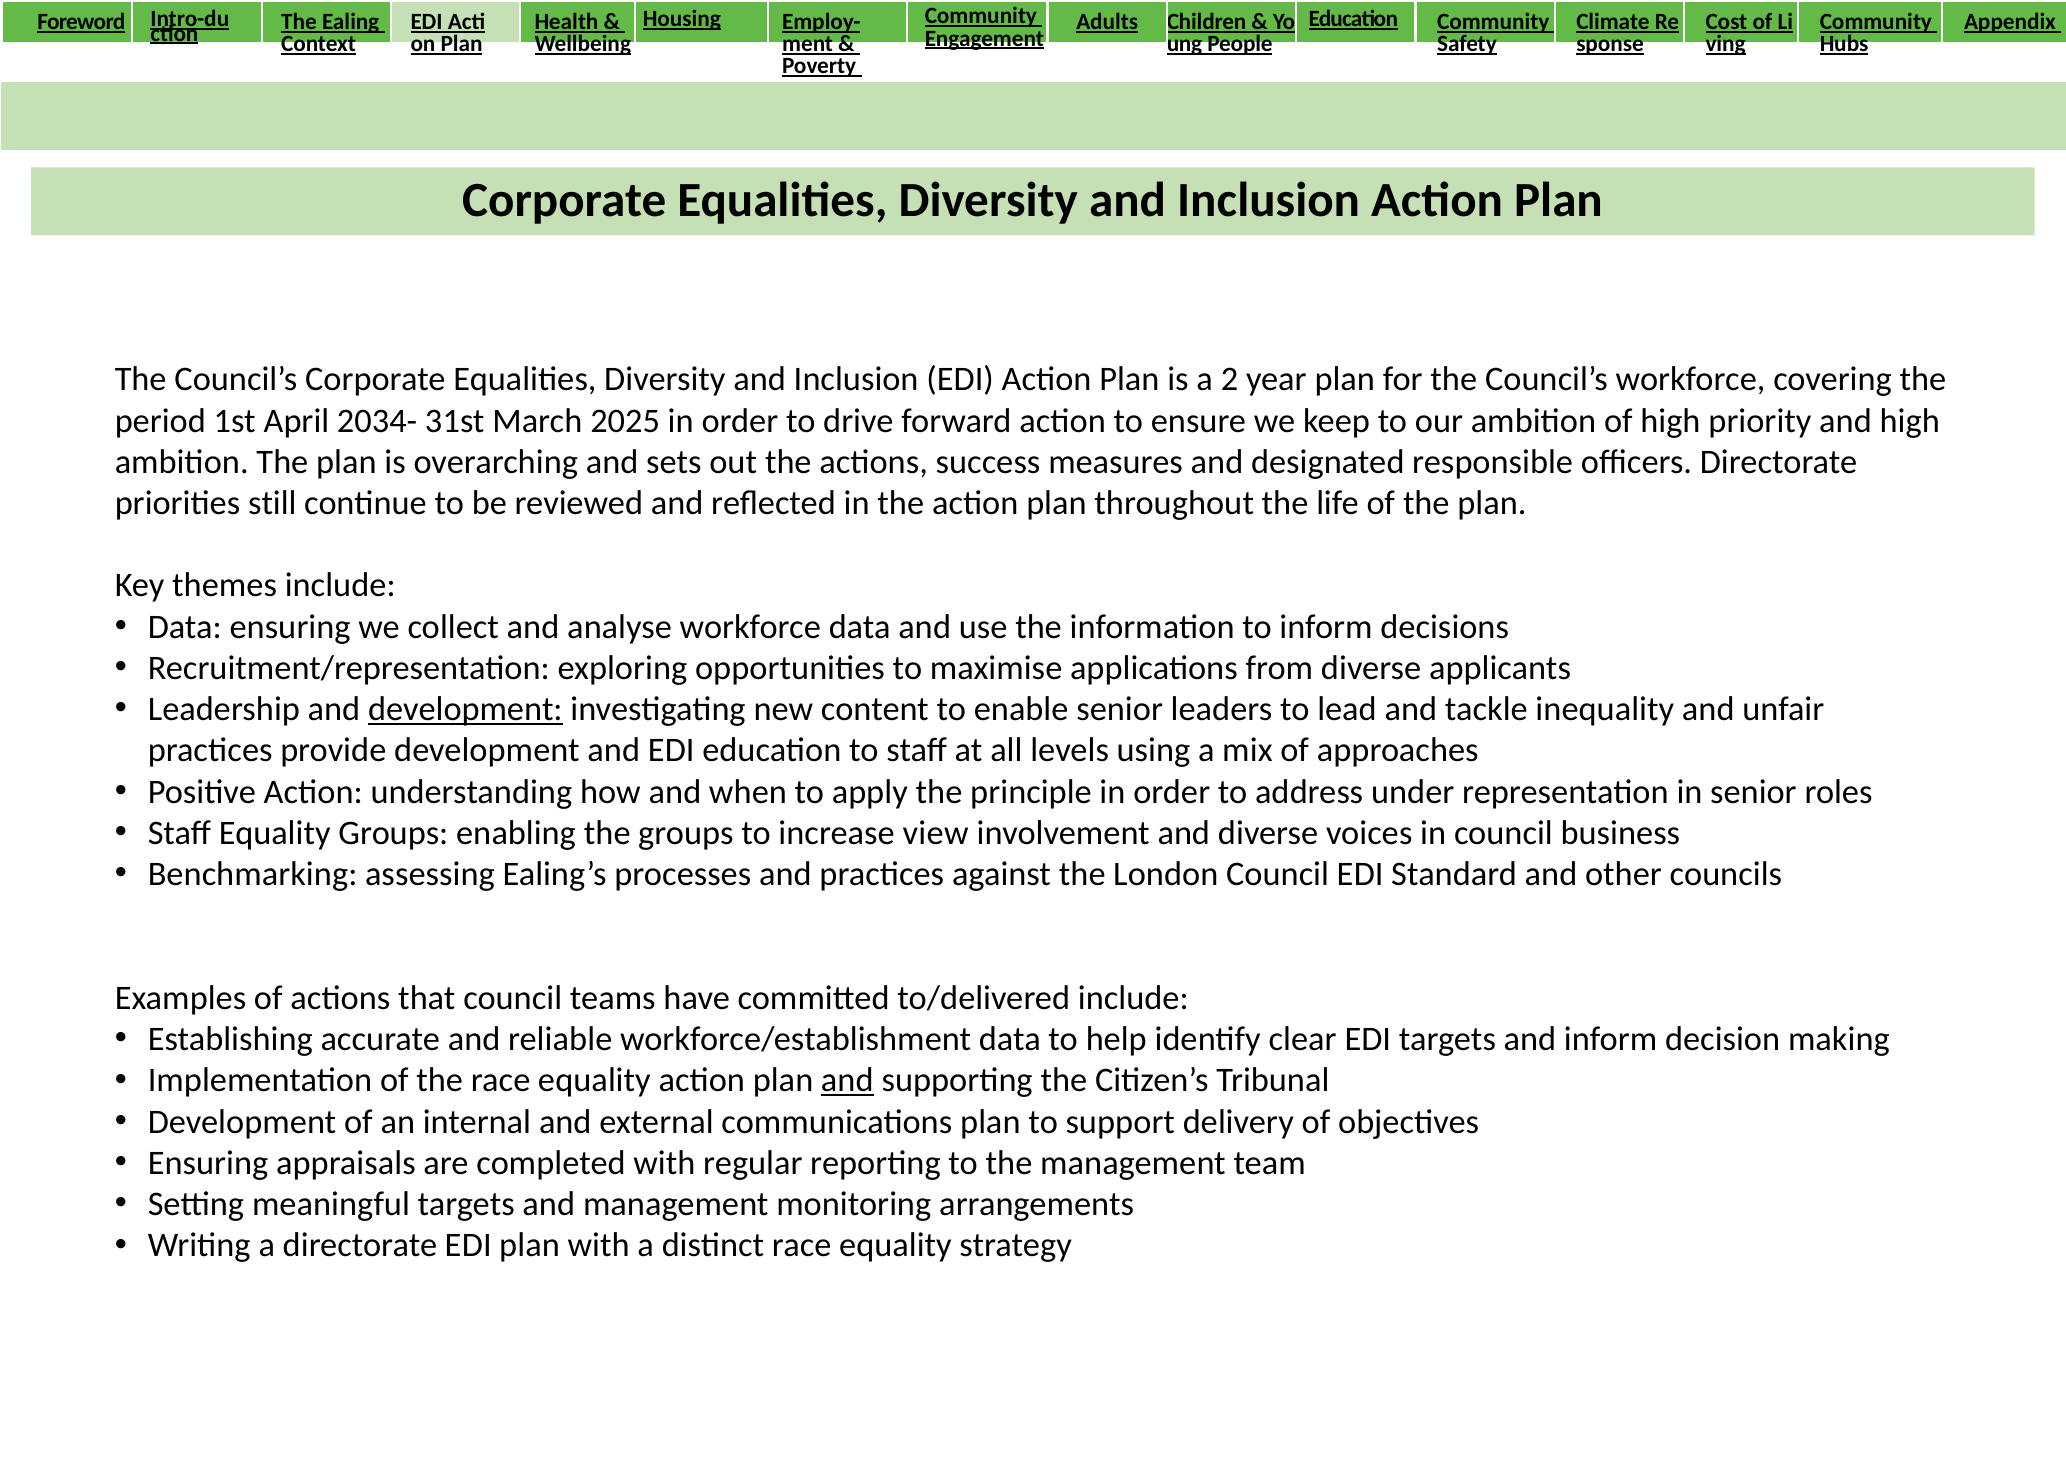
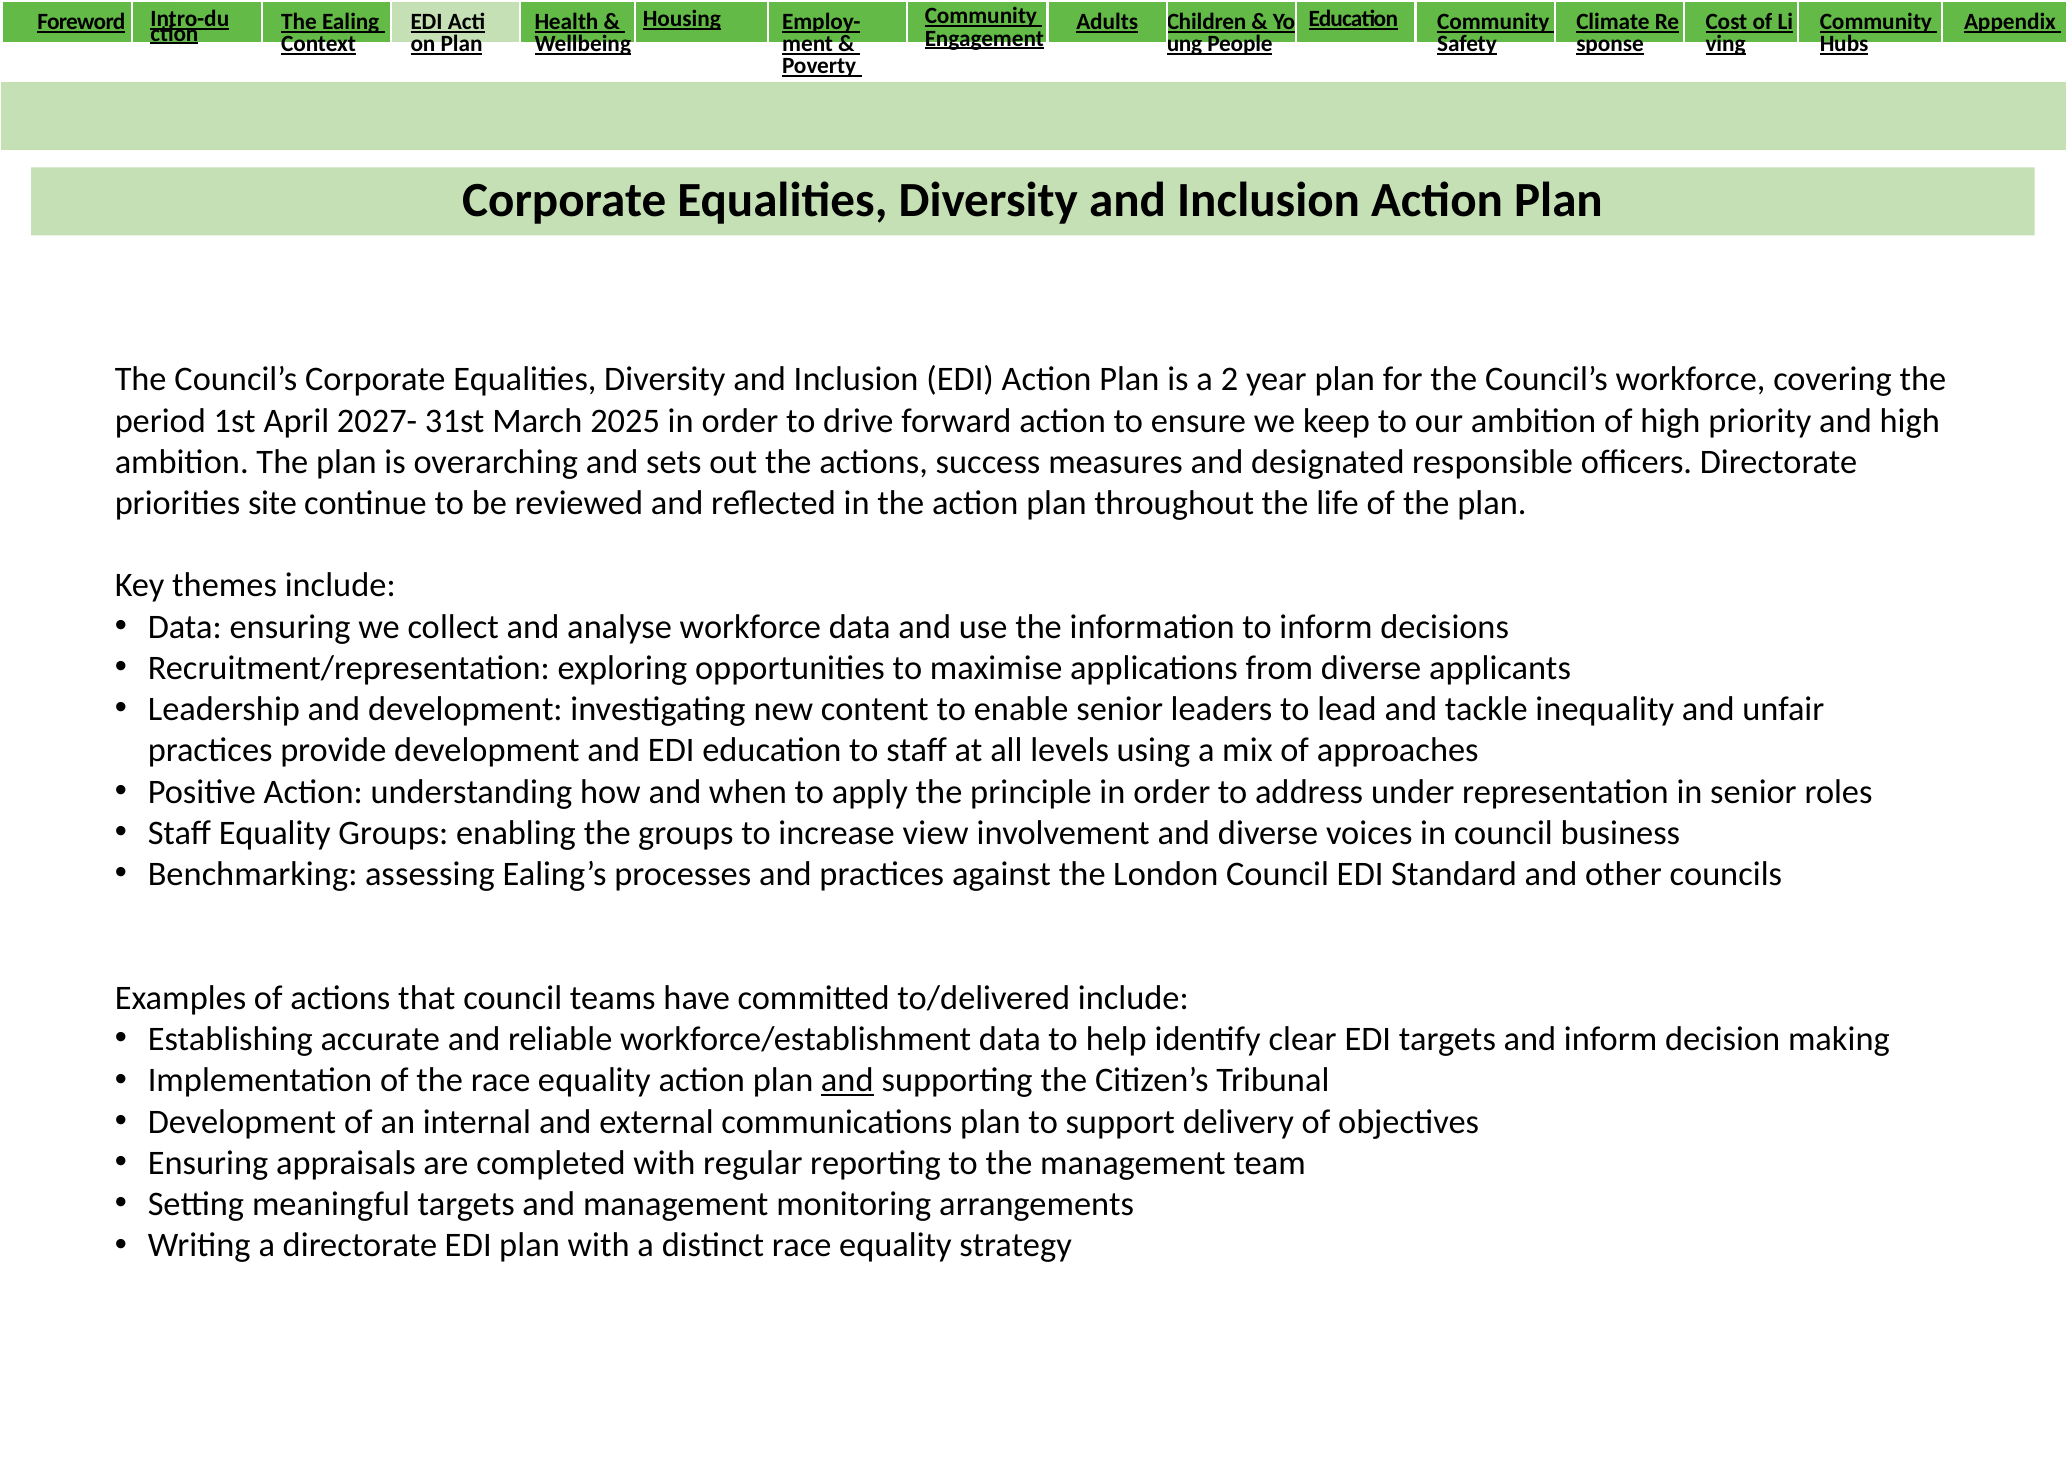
2034-: 2034- -> 2027-
still: still -> site
development at (465, 709) underline: present -> none
